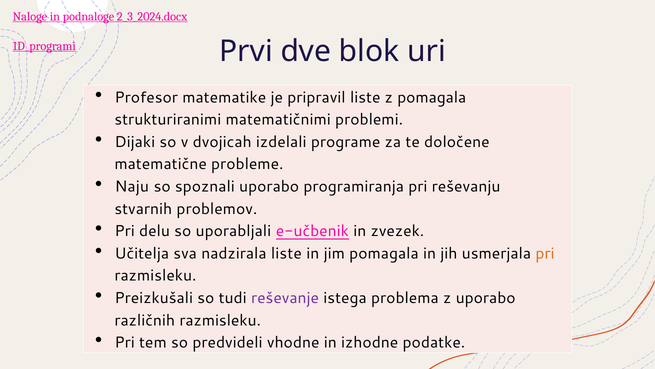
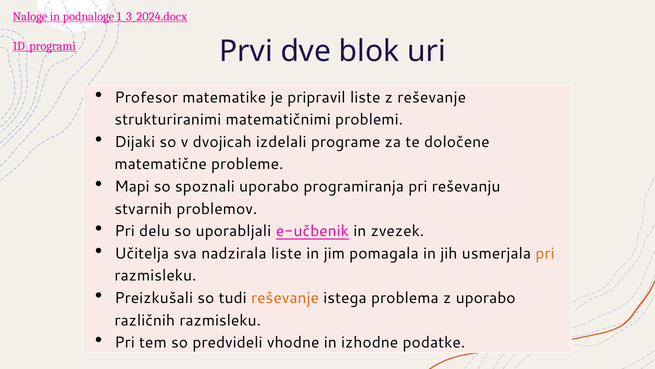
2_3_2024.docx: 2_3_2024.docx -> 1_3_2024.docx
z pomagala: pomagala -> reševanje
Naju: Naju -> Mapi
reševanje at (285, 298) colour: purple -> orange
